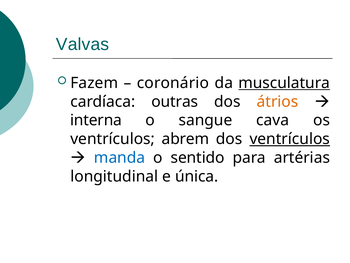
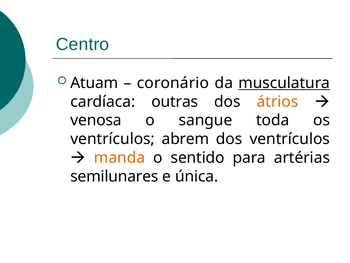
Valvas: Valvas -> Centro
Fazem: Fazem -> Atuam
interna: interna -> venosa
cava: cava -> toda
ventrículos at (290, 139) underline: present -> none
manda colour: blue -> orange
longitudinal: longitudinal -> semilunares
